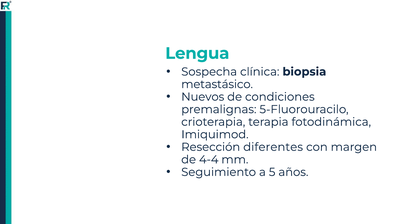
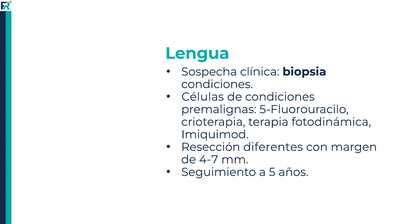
metastásico at (217, 84): metastásico -> condiciones
Nuevos: Nuevos -> Células
4-4: 4-4 -> 4-7
